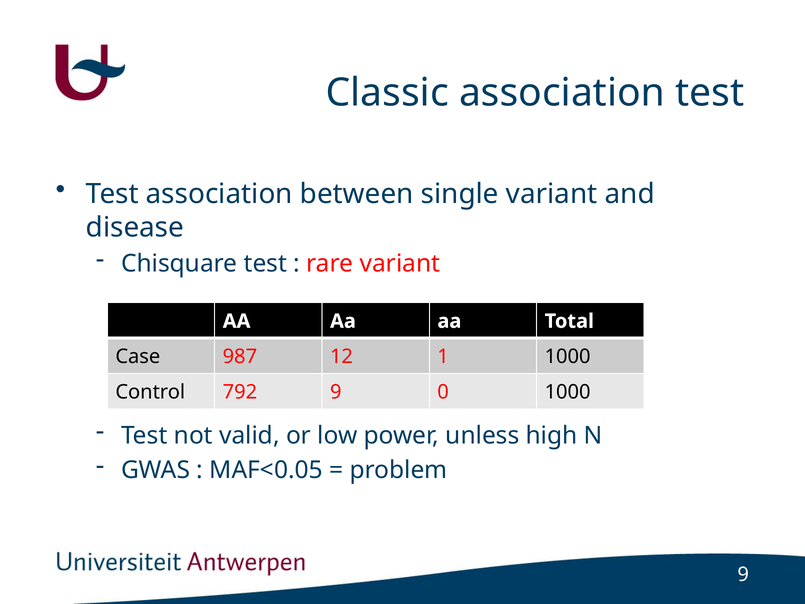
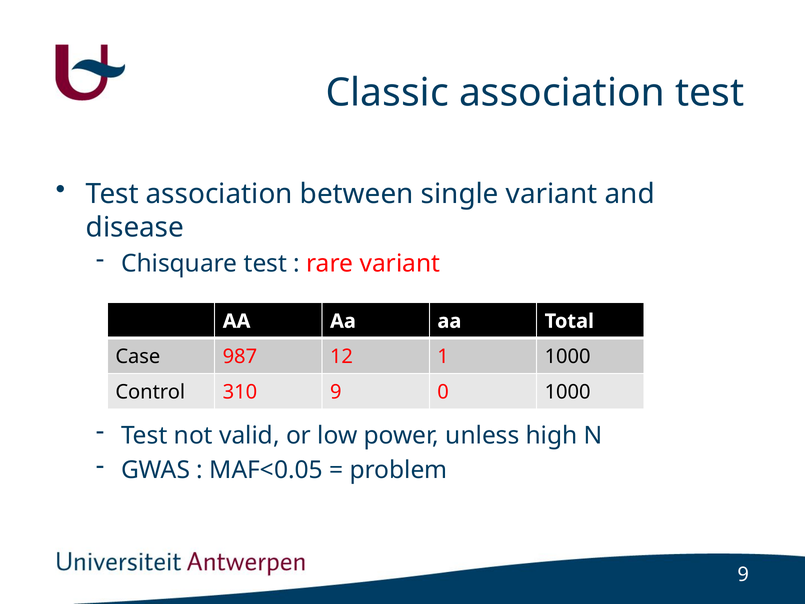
792: 792 -> 310
